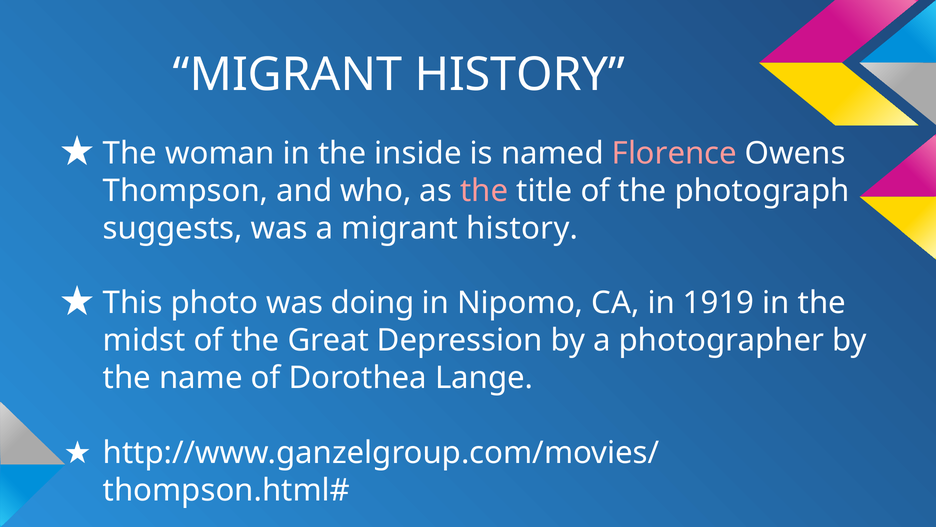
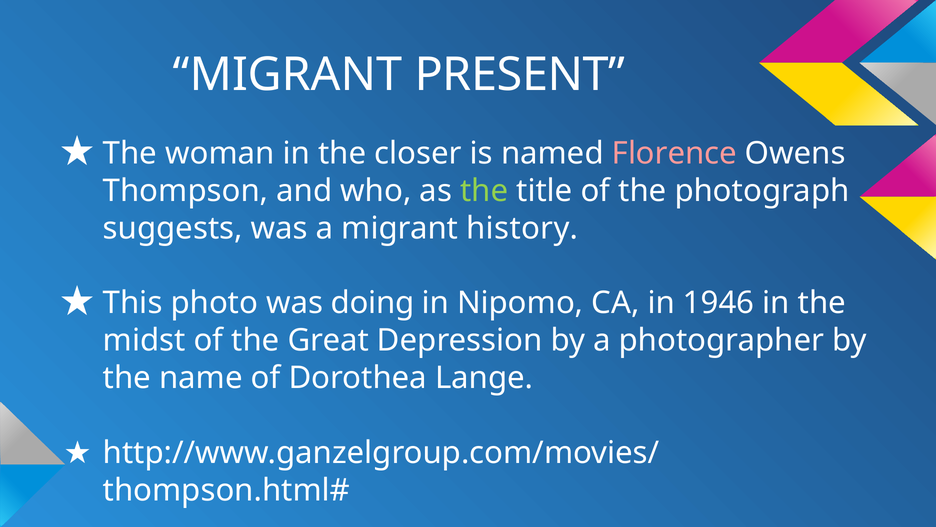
HISTORY at (520, 75): HISTORY -> PRESENT
inside: inside -> closer
the at (484, 191) colour: pink -> light green
1919: 1919 -> 1946
